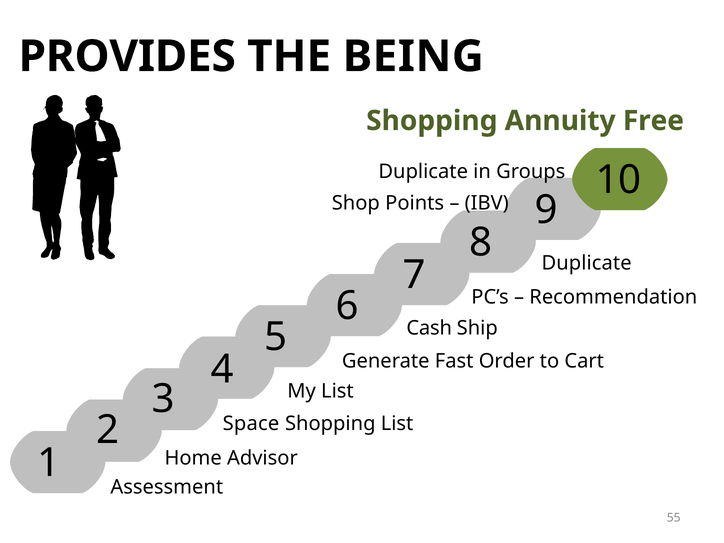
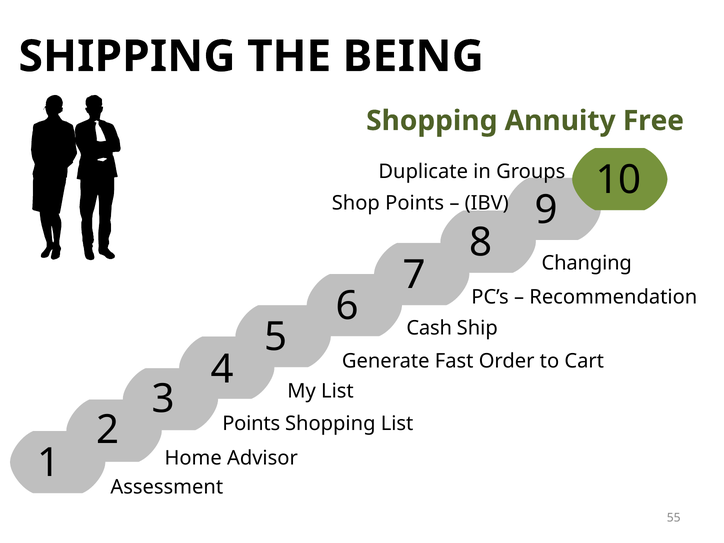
PROVIDES: PROVIDES -> SHIPPING
Duplicate at (587, 263): Duplicate -> Changing
Space at (251, 424): Space -> Points
